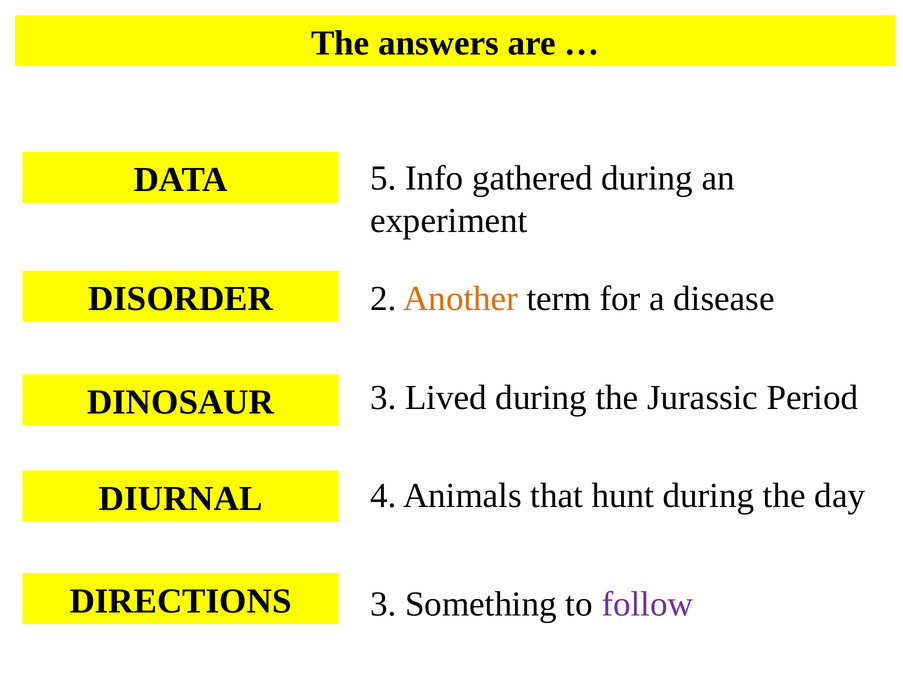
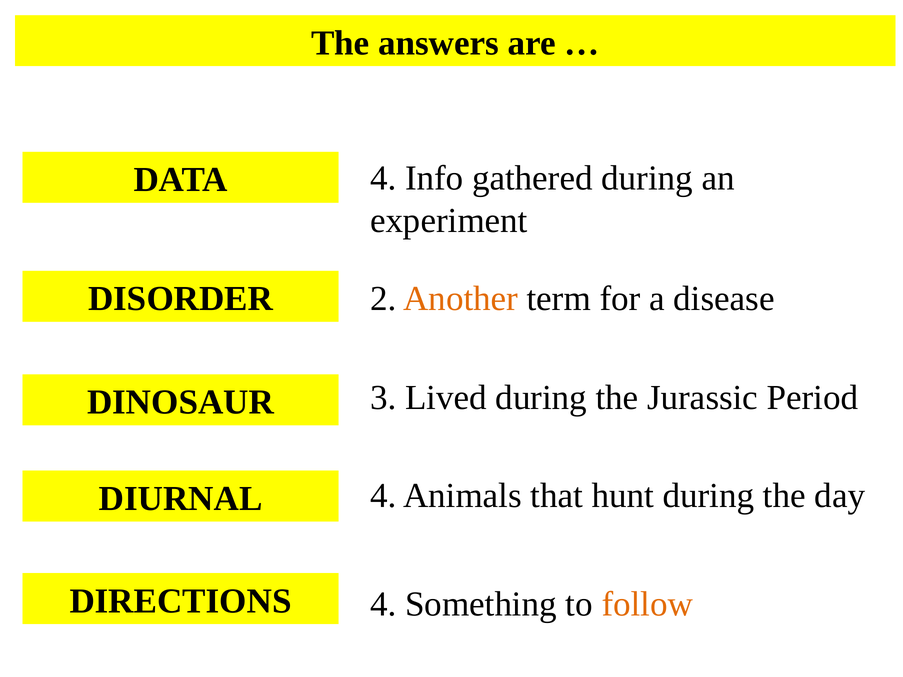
5 at (383, 178): 5 -> 4
3 at (383, 604): 3 -> 4
follow colour: purple -> orange
